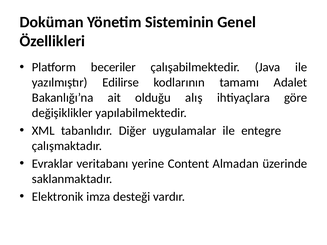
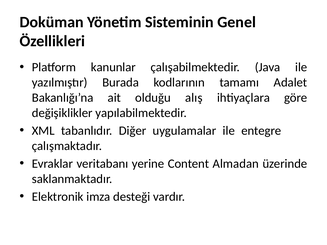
beceriler: beceriler -> kanunlar
Edilirse: Edilirse -> Burada
